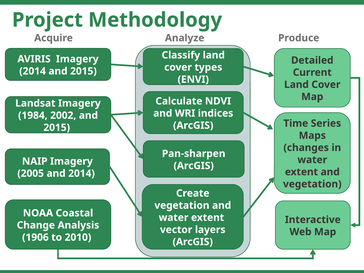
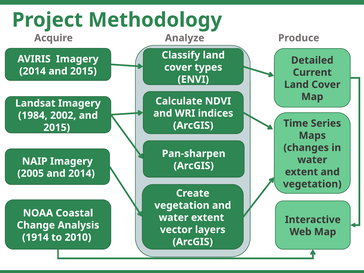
1906: 1906 -> 1914
